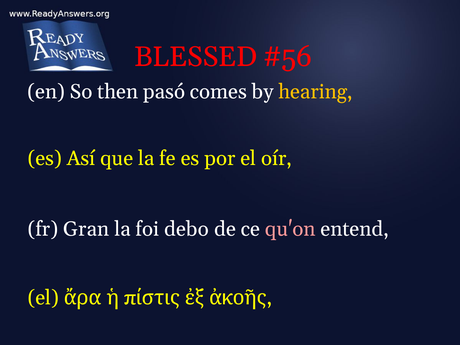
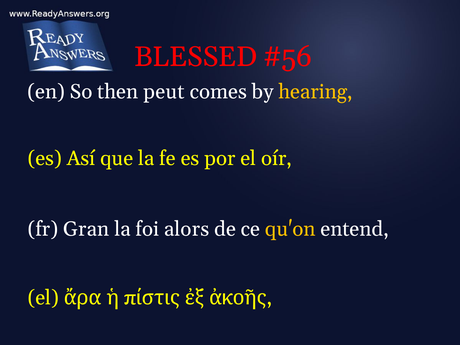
pasó: pasó -> peut
debo: debo -> alors
qu'on colour: pink -> yellow
